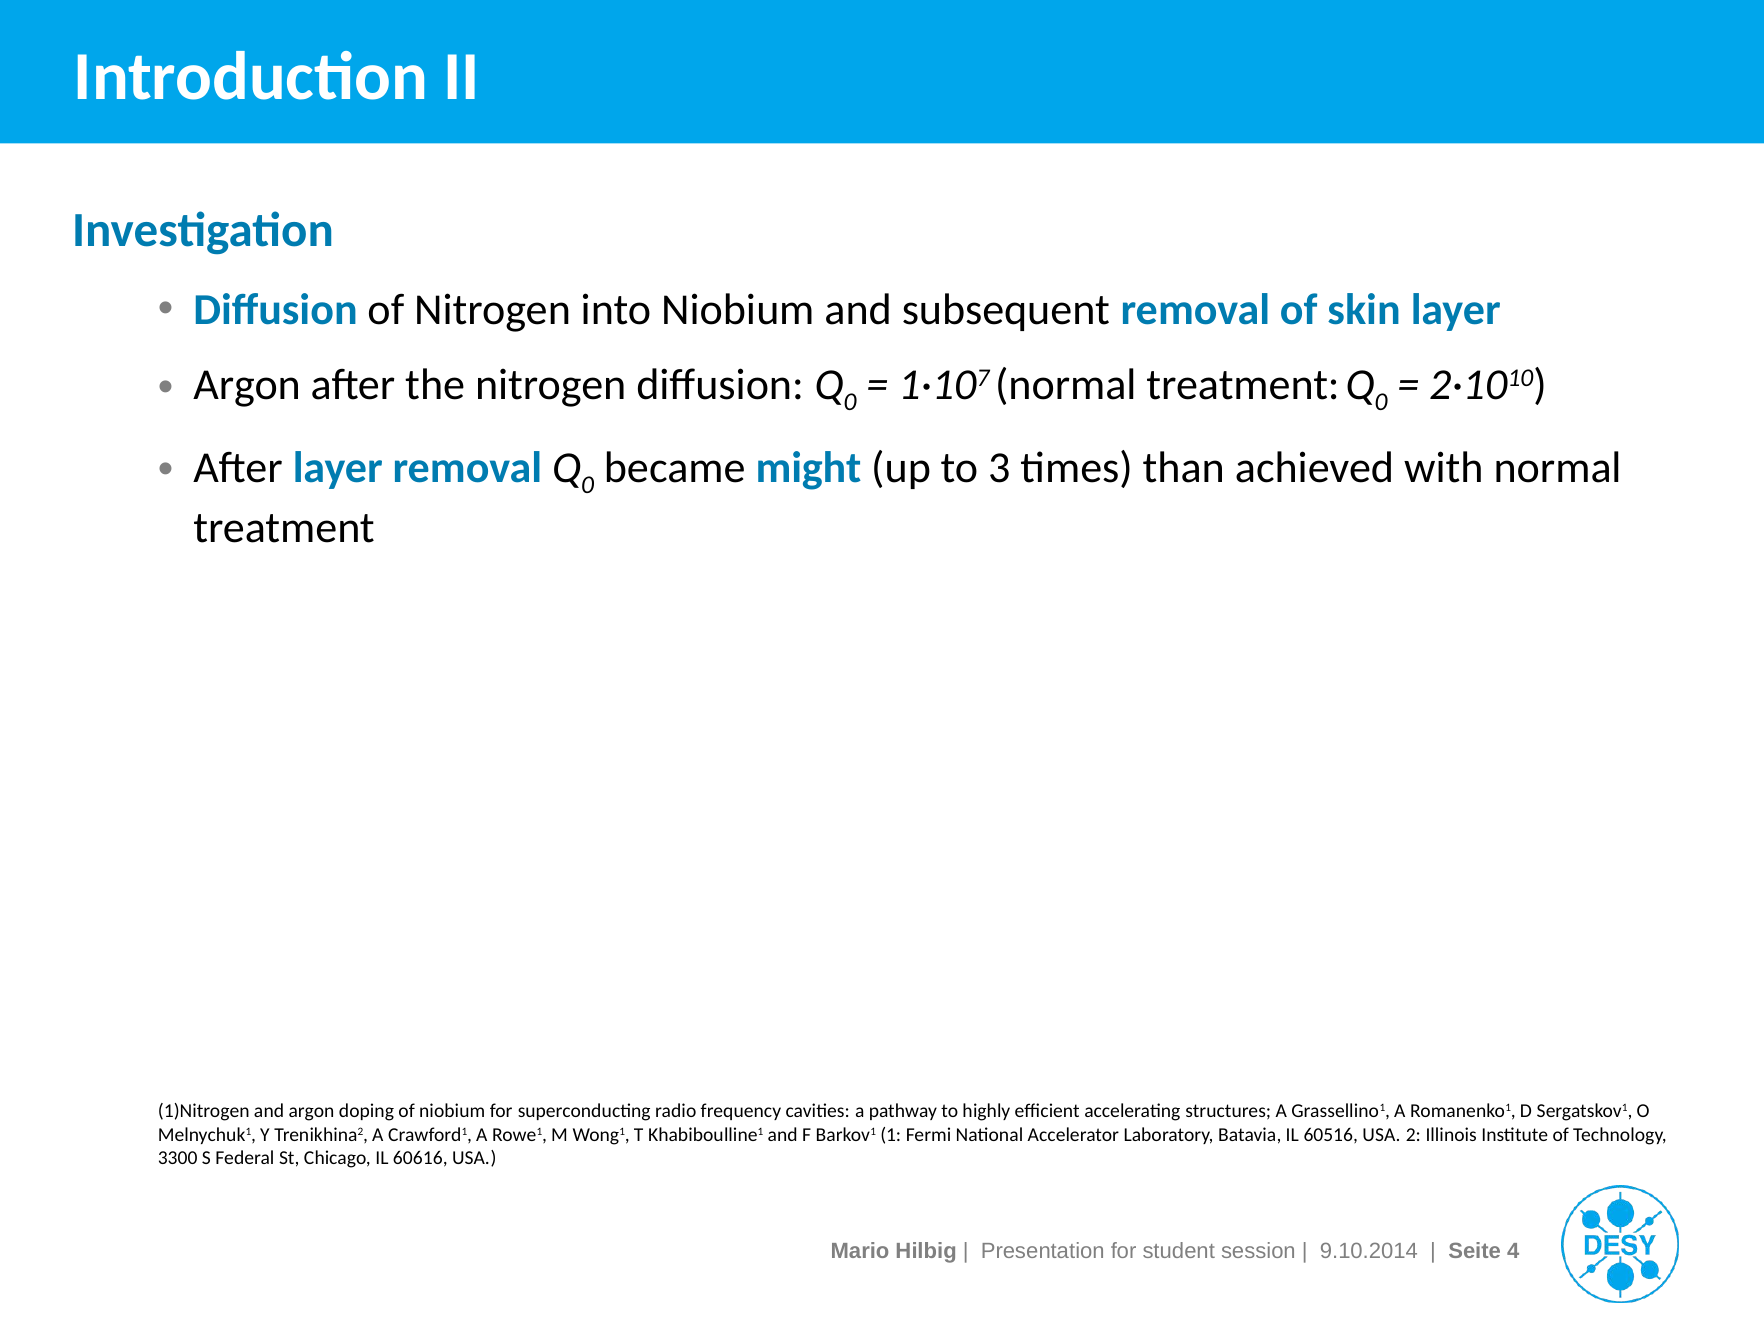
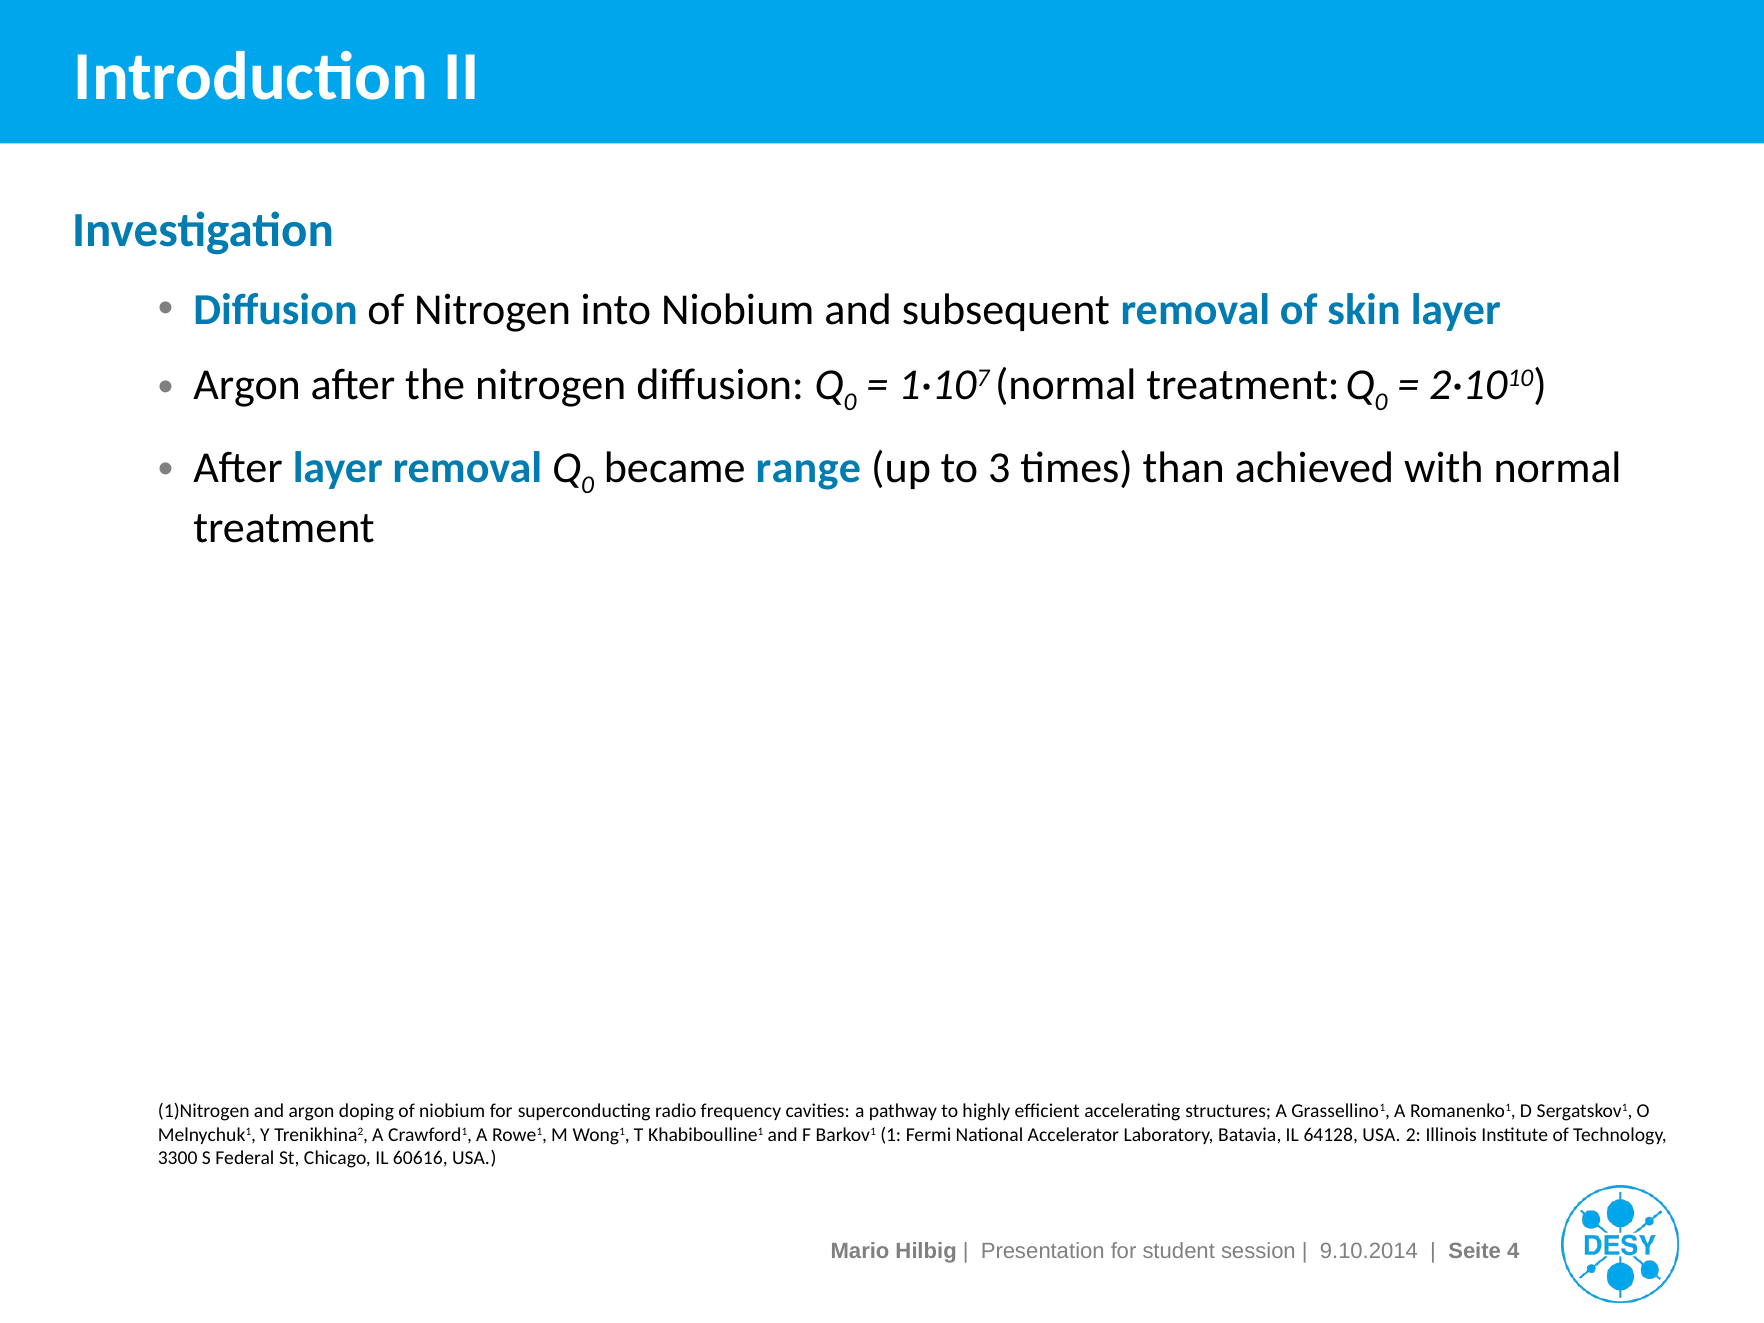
might: might -> range
60516: 60516 -> 64128
